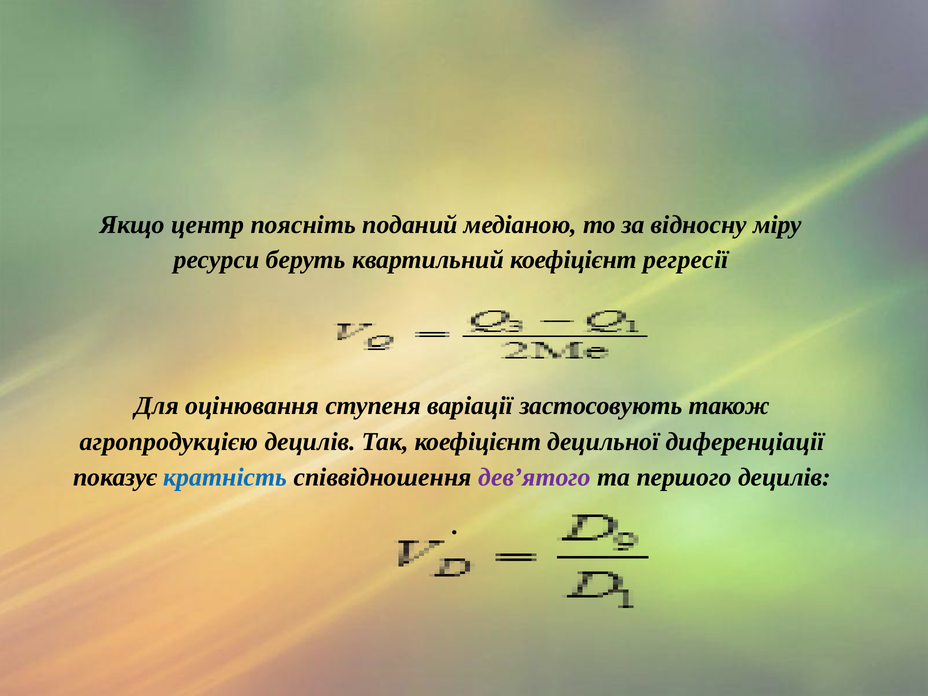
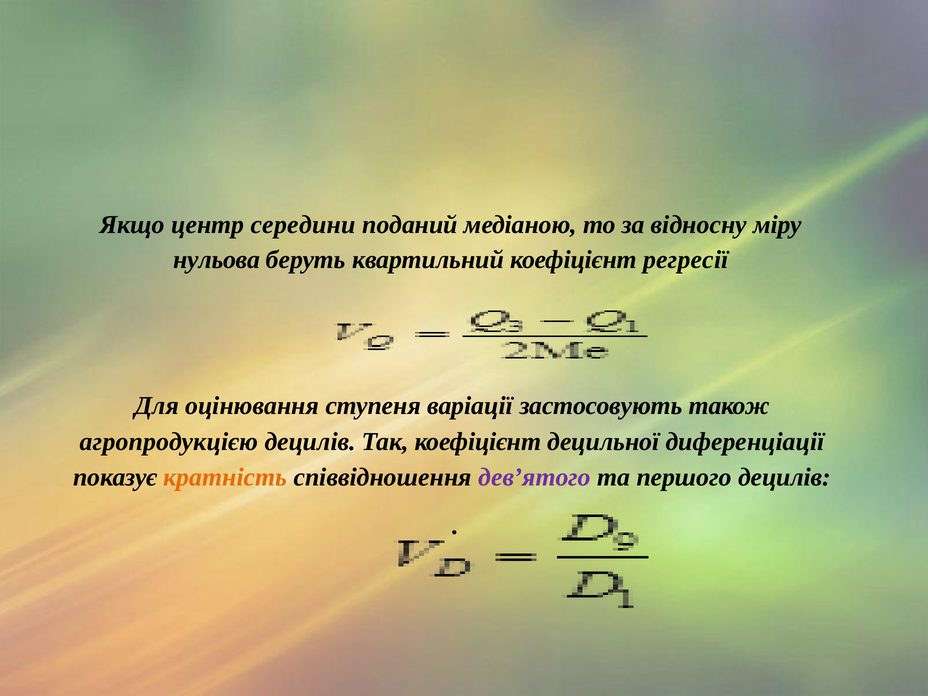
поясніть: поясніть -> середини
ресурси: ресурси -> нульова
кратність colour: blue -> orange
